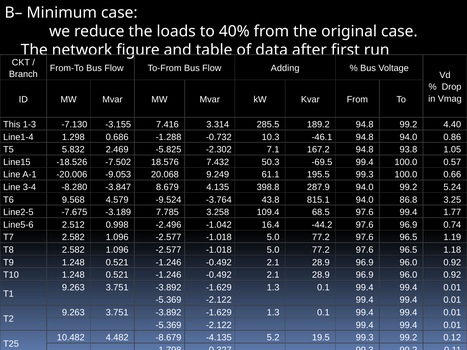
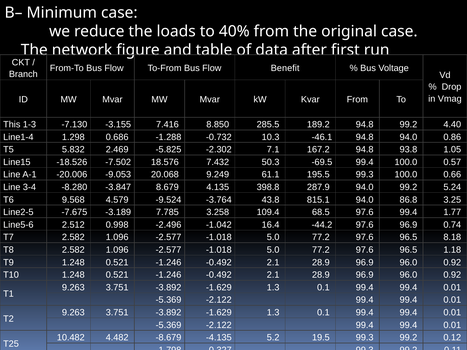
Adding: Adding -> Benefit
3.314: 3.314 -> 8.850
1.19: 1.19 -> 8.18
